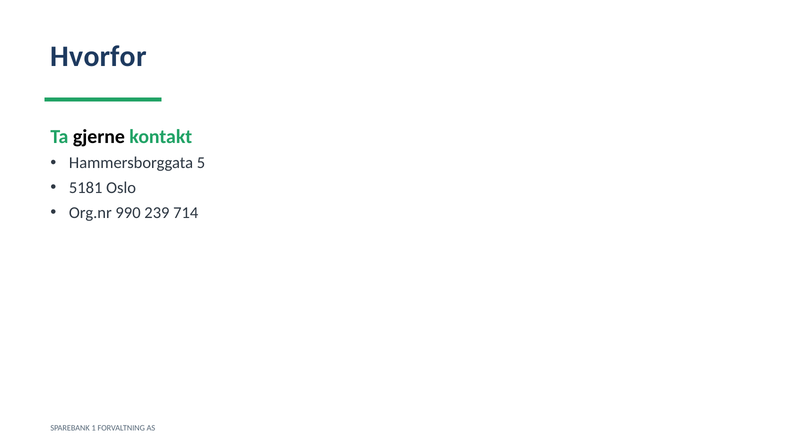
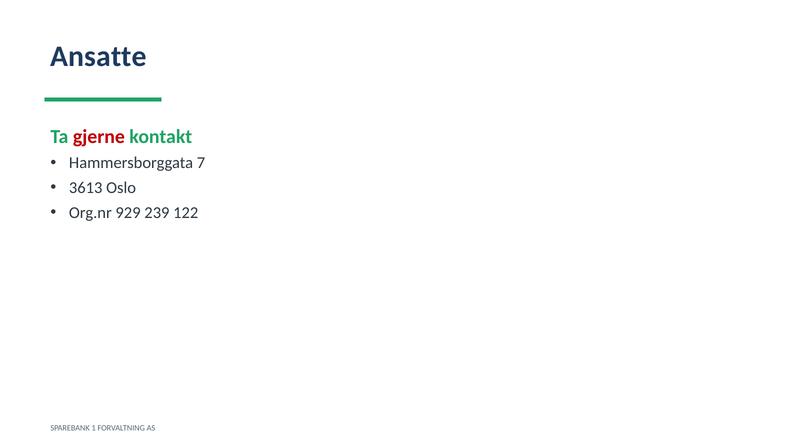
Hvorfor: Hvorfor -> Ansatte
gjerne colour: black -> red
5: 5 -> 7
5181: 5181 -> 3613
990: 990 -> 929
714: 714 -> 122
